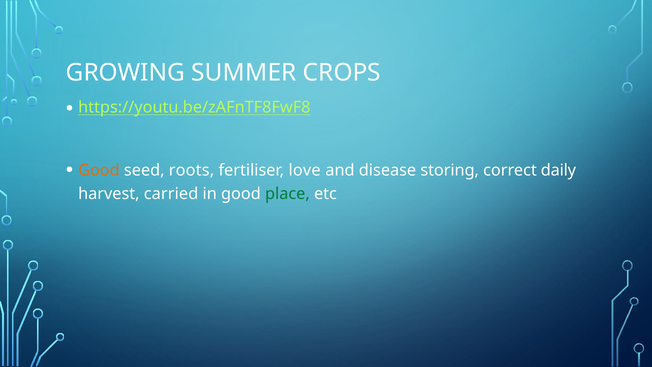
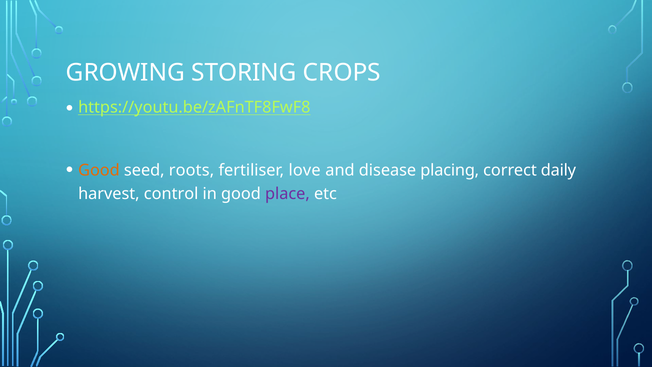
SUMMER: SUMMER -> STORING
storing: storing -> placing
carried: carried -> control
place colour: green -> purple
